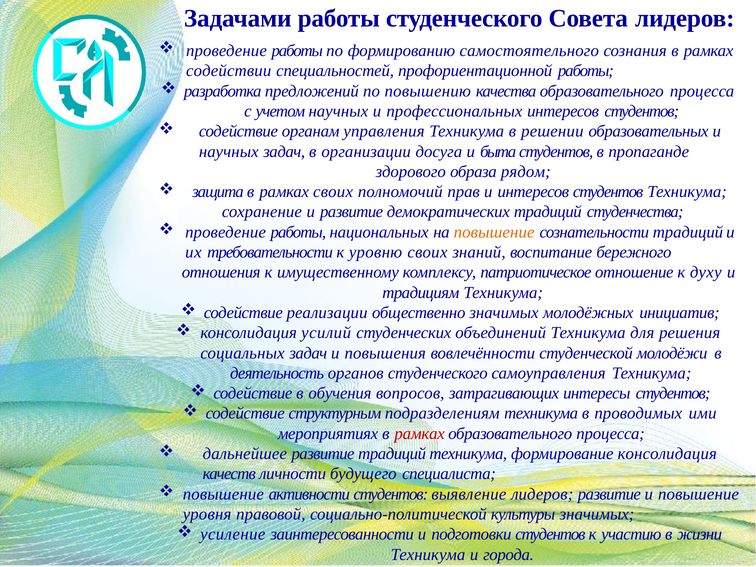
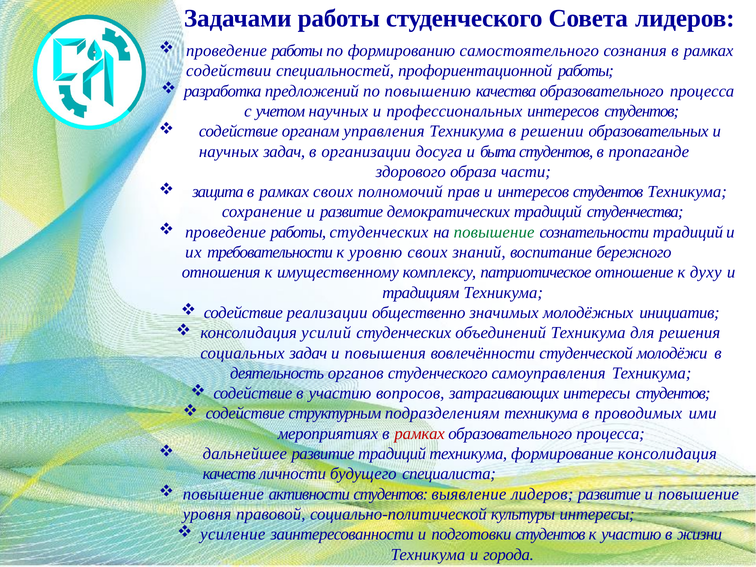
рядом: рядом -> части
работы национальных: национальных -> студенческих
повышение at (494, 232) colour: orange -> green
в обучения: обучения -> участию
культуры значимых: значимых -> интересы
